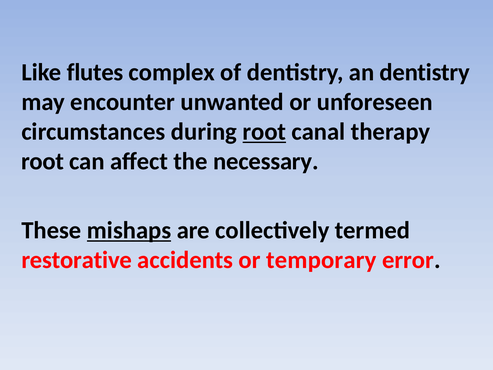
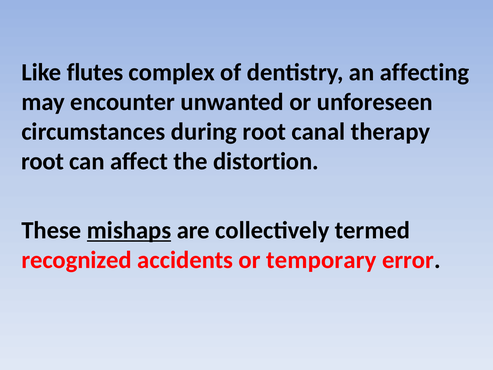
an dentistry: dentistry -> affecting
root at (264, 132) underline: present -> none
necessary: necessary -> distortion
restorative: restorative -> recognized
